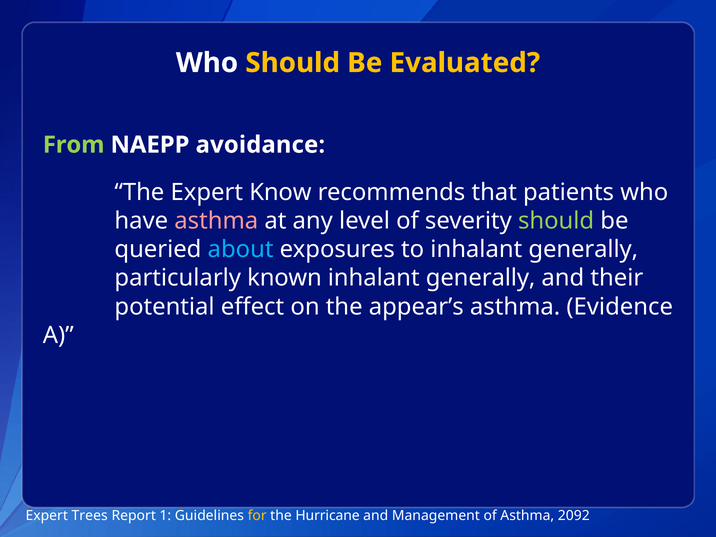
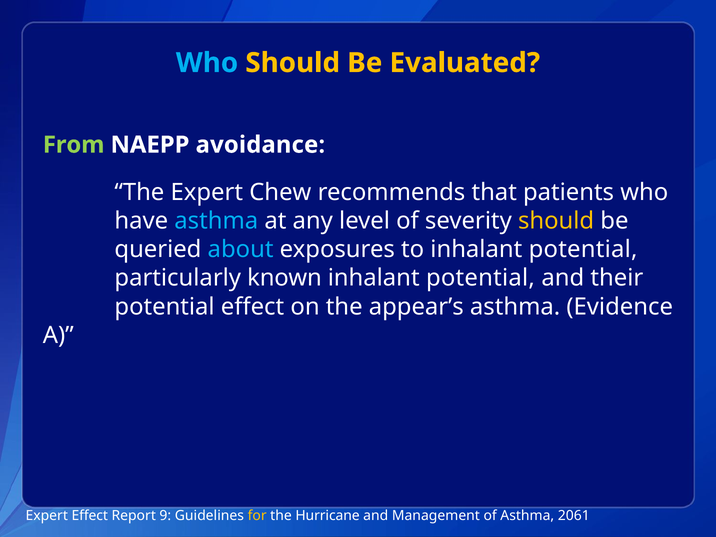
Who at (207, 63) colour: white -> light blue
Know: Know -> Chew
asthma at (216, 221) colour: pink -> light blue
should at (556, 221) colour: light green -> yellow
to inhalant generally: generally -> potential
generally at (481, 278): generally -> potential
Expert Trees: Trees -> Effect
1: 1 -> 9
2092: 2092 -> 2061
